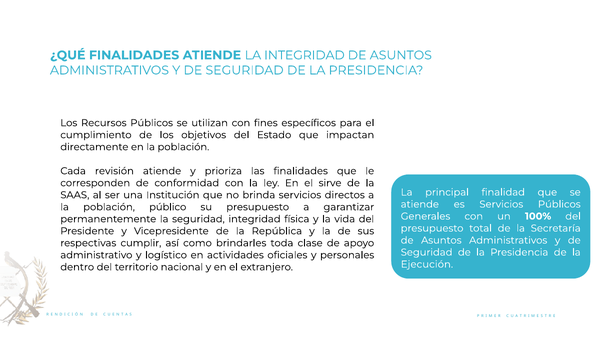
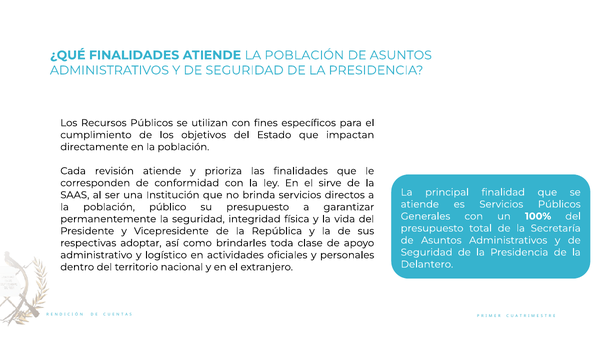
ATIENDE LA INTEGRIDAD: INTEGRIDAD -> POBLACIÓN
cumplir: cumplir -> adoptar
Ejecución: Ejecución -> Delantero
